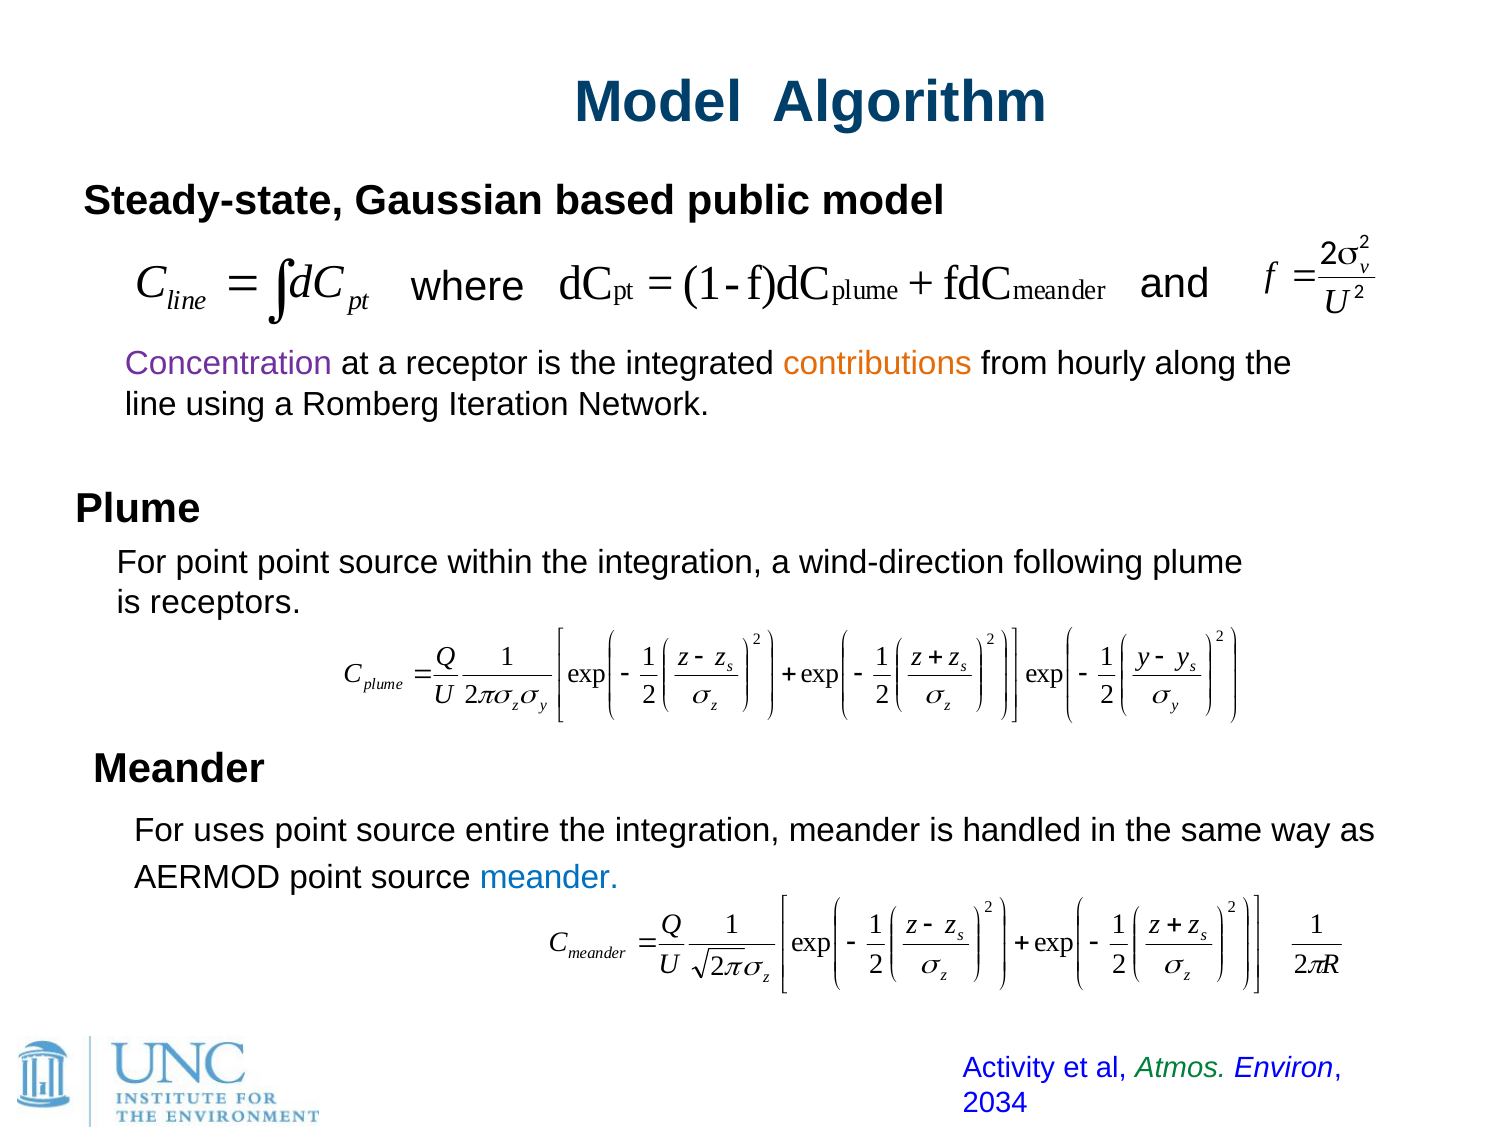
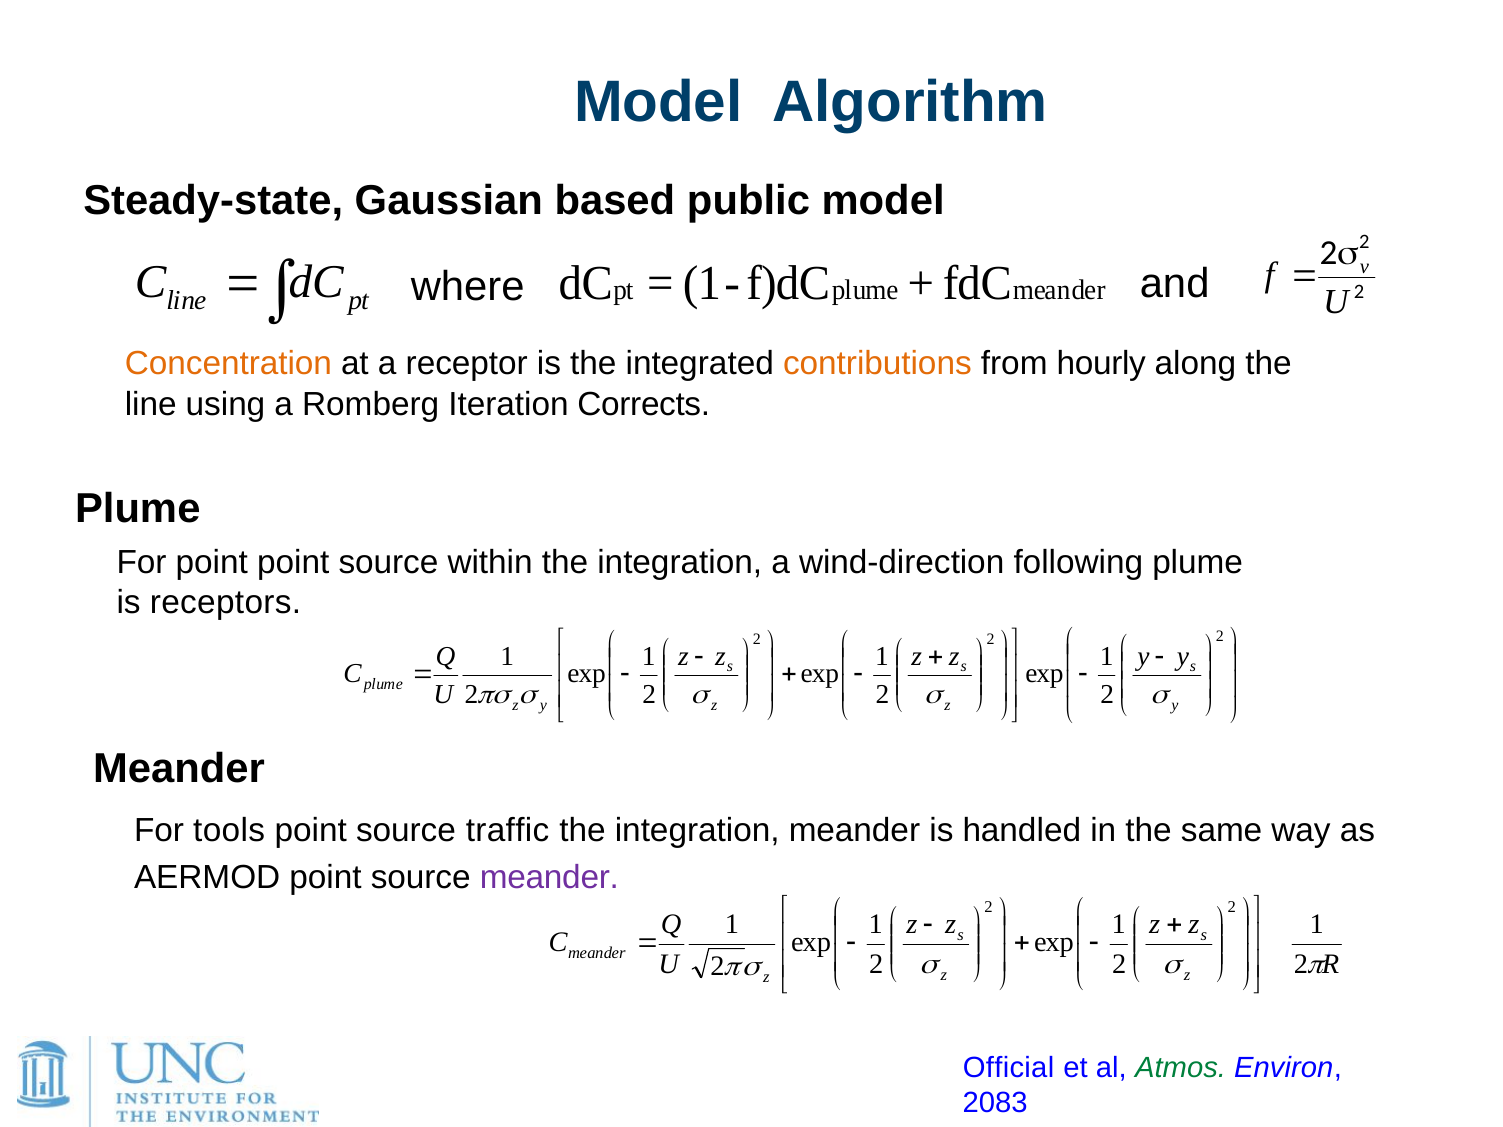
Concentration colour: purple -> orange
Network: Network -> Corrects
uses: uses -> tools
entire: entire -> traffic
meander at (549, 877) colour: blue -> purple
Activity: Activity -> Official
2034: 2034 -> 2083
